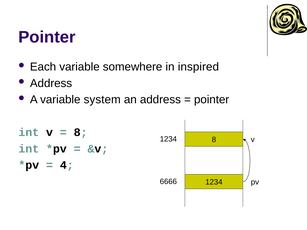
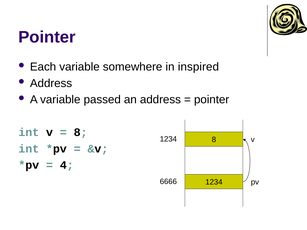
system: system -> passed
